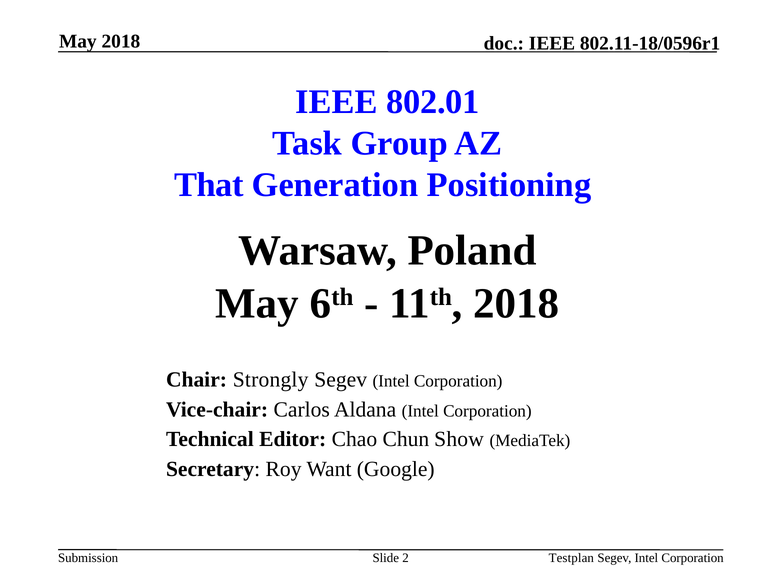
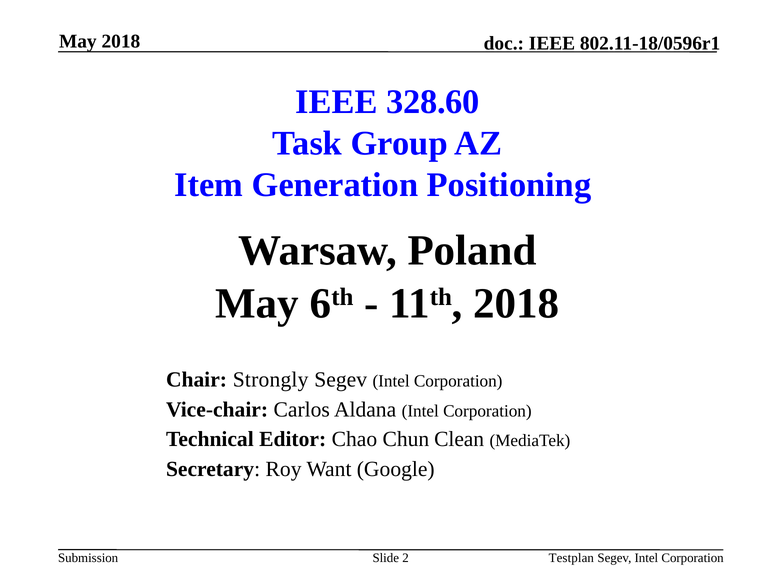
802.01: 802.01 -> 328.60
That: That -> Item
Show: Show -> Clean
